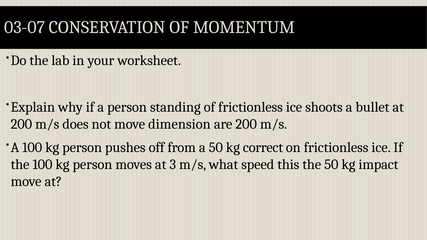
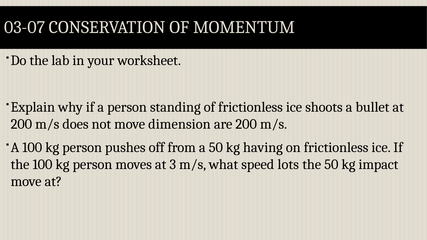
correct: correct -> having
this: this -> lots
